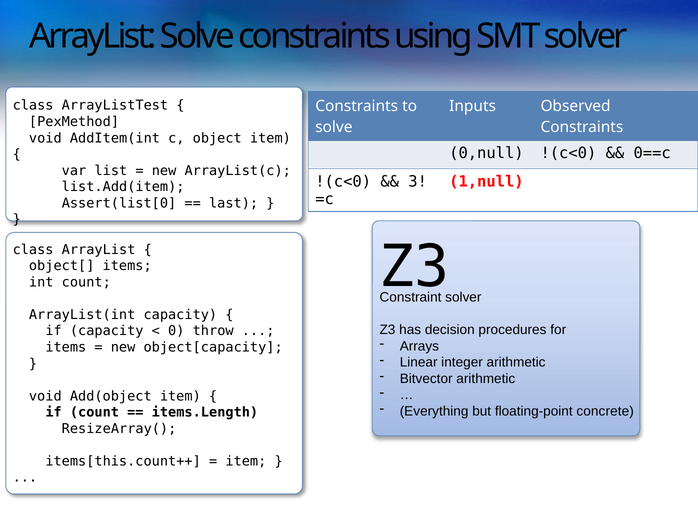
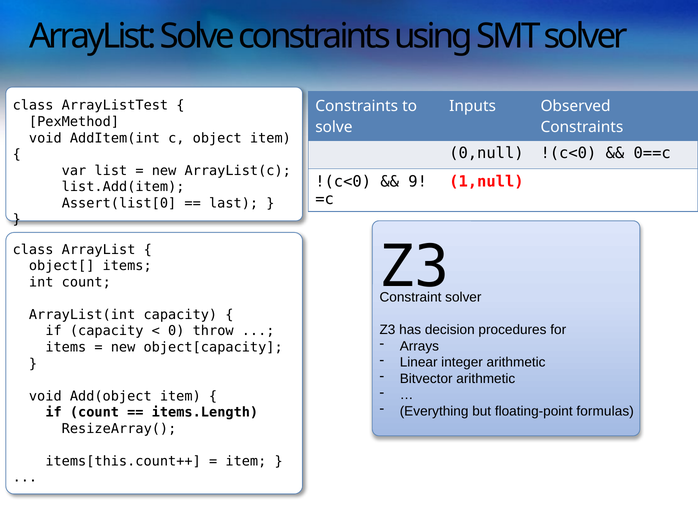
3: 3 -> 9
concrete: concrete -> formulas
